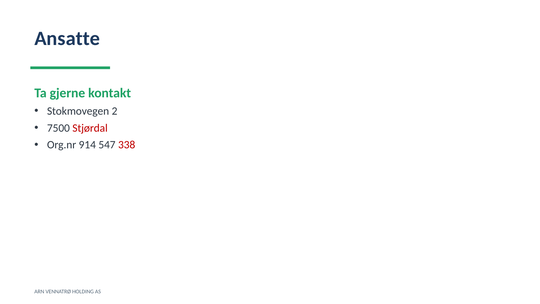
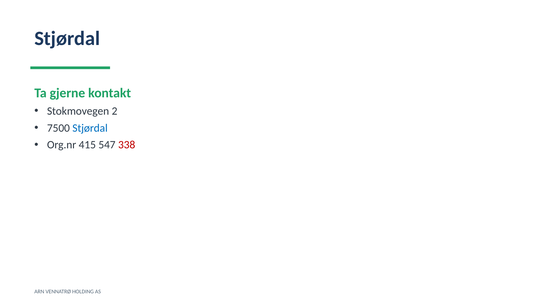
Ansatte at (67, 39): Ansatte -> Stjørdal
Stjørdal at (90, 128) colour: red -> blue
914: 914 -> 415
